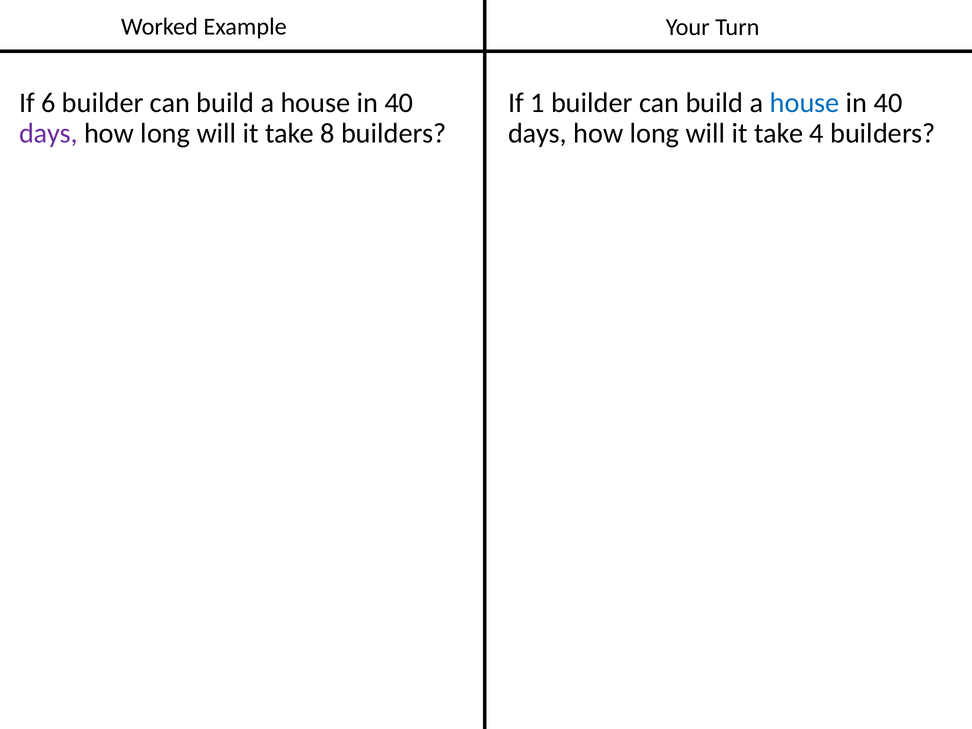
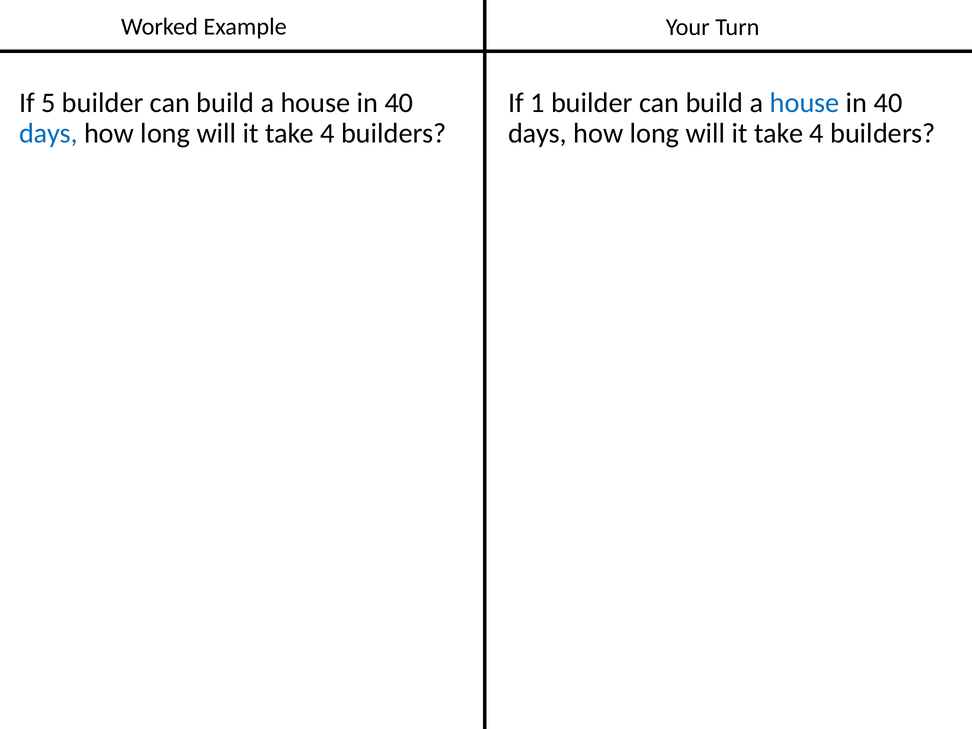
6: 6 -> 5
days at (48, 133) colour: purple -> blue
8 at (327, 133): 8 -> 4
